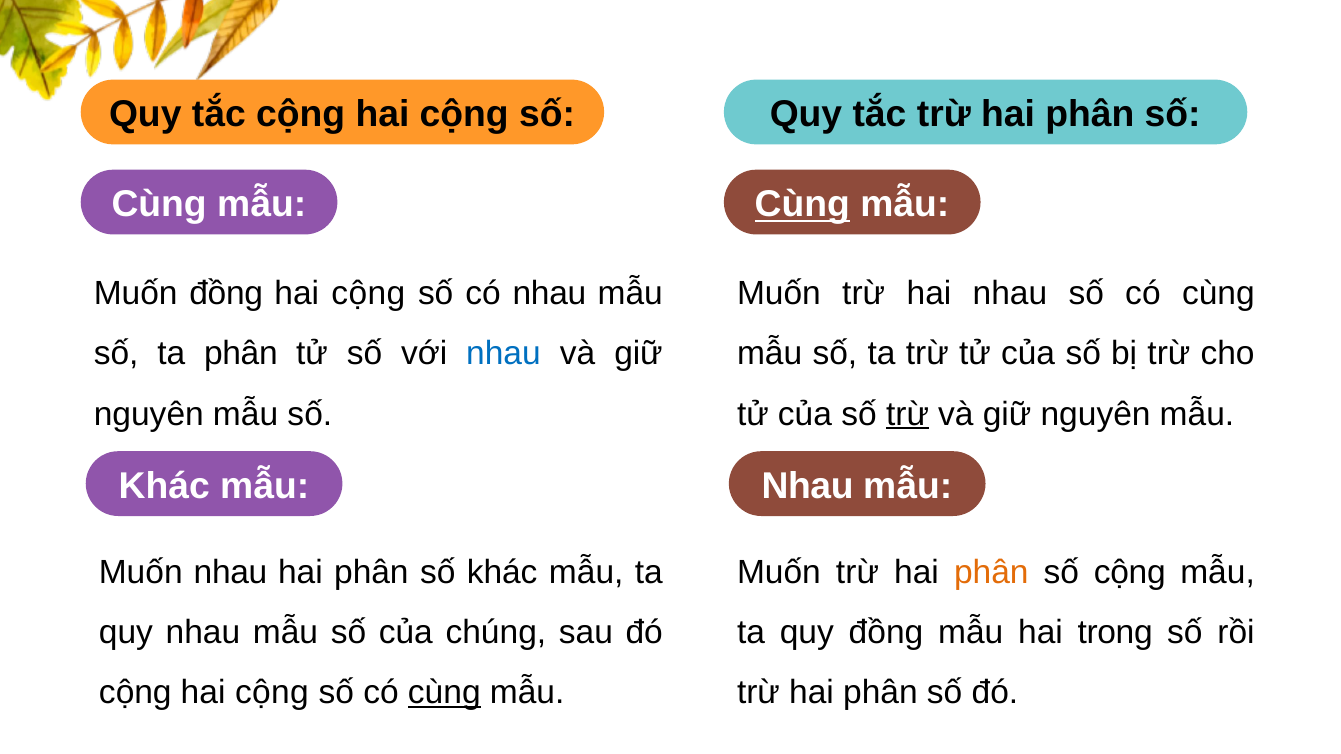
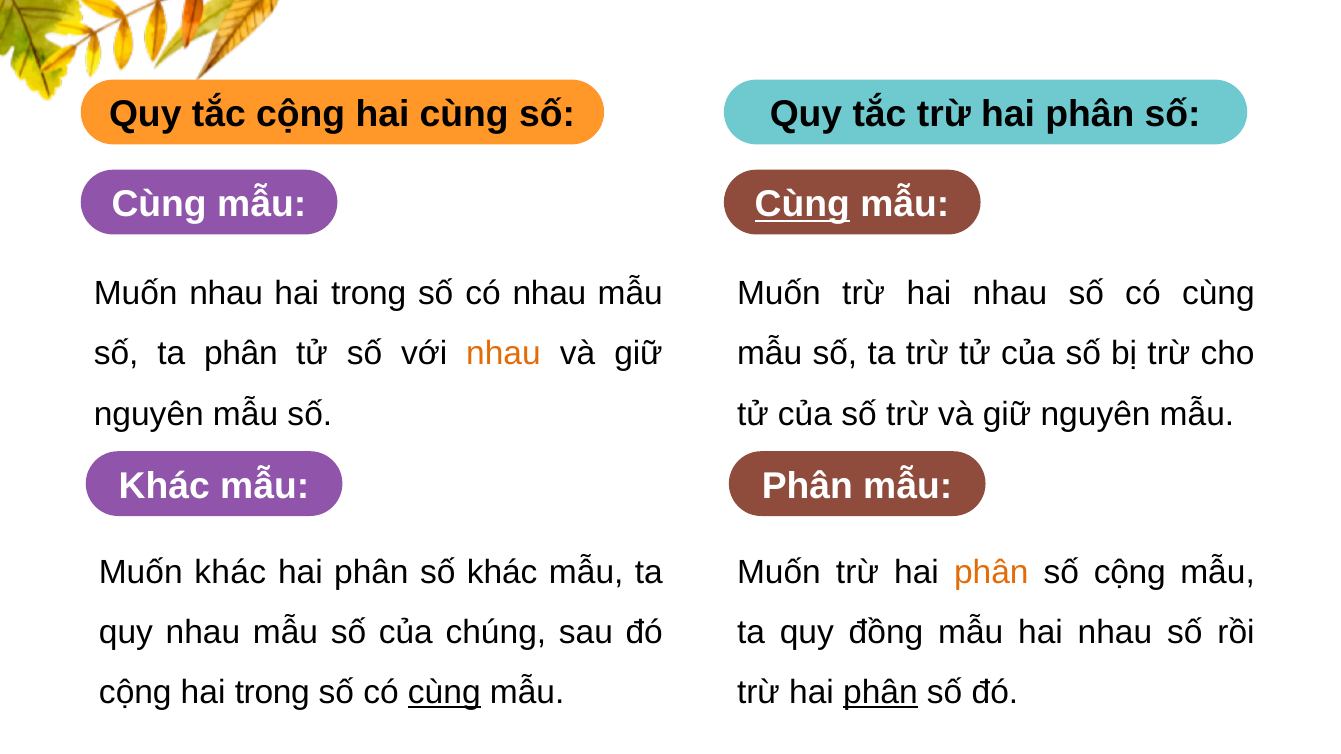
tắc cộng hai cộng: cộng -> cùng
Muốn đồng: đồng -> nhau
cộng at (368, 293): cộng -> trong
nhau at (503, 354) colour: blue -> orange
trừ at (907, 414) underline: present -> none
Nhau at (808, 486): Nhau -> Phân
Muốn nhau: nhau -> khác
mẫu hai trong: trong -> nhau
cộng at (272, 693): cộng -> trong
phân at (880, 693) underline: none -> present
